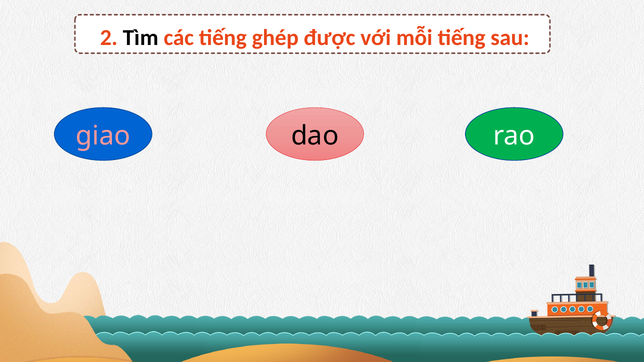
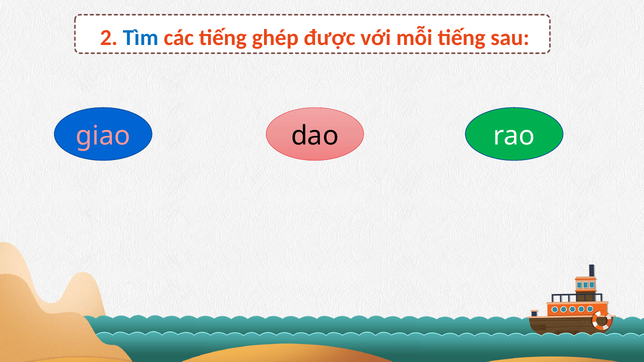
Tìm colour: black -> blue
